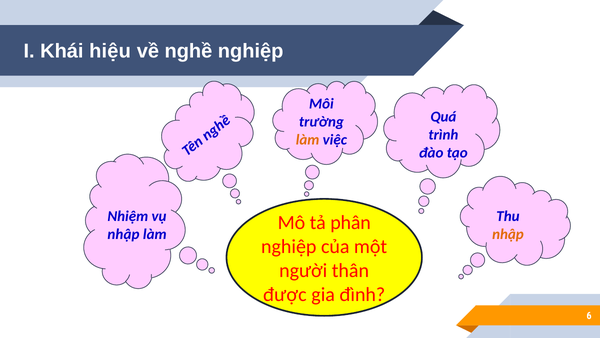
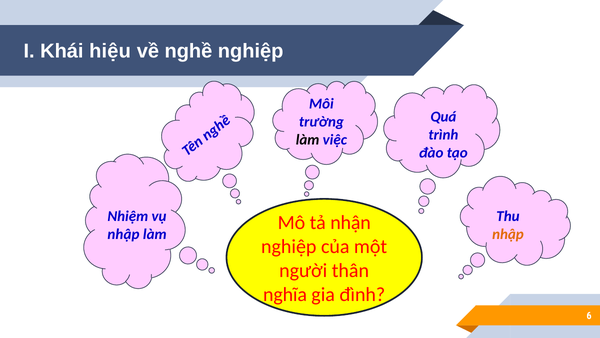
làm at (308, 140) colour: orange -> black
phân: phân -> nhận
được: được -> nghĩa
